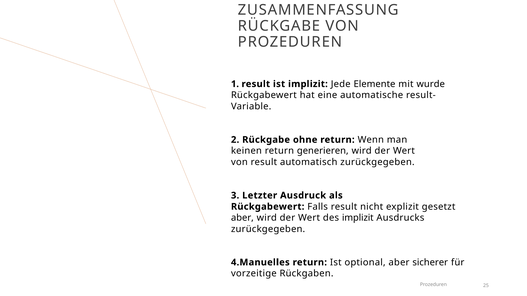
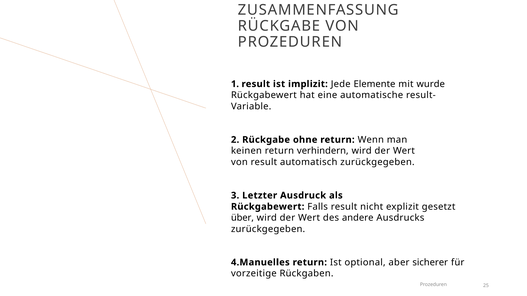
generieren: generieren -> verhindern
aber at (242, 218): aber -> über
des implizit: implizit -> andere
